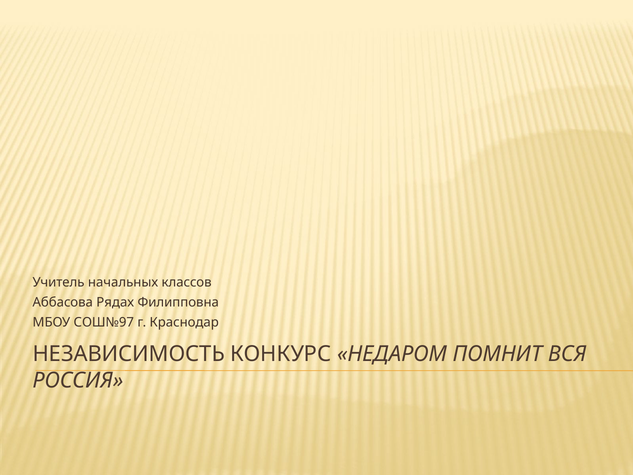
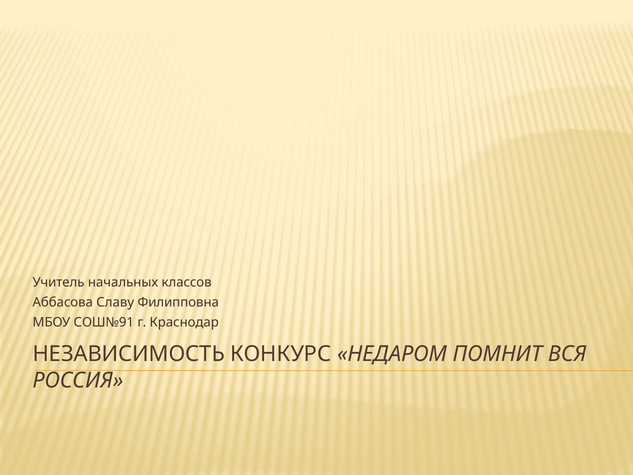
Рядах: Рядах -> Славу
СОШ№97: СОШ№97 -> СОШ№91
